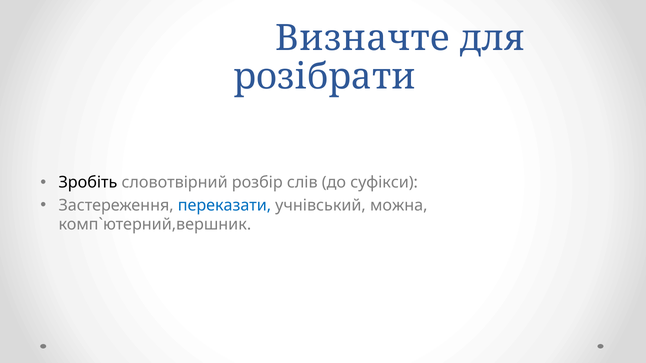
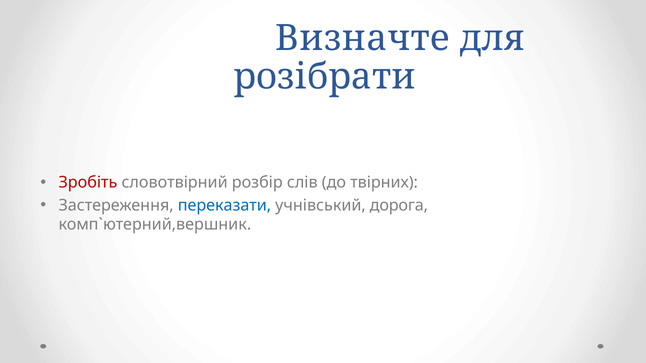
Зробіть colour: black -> red
суфікси: суфікси -> твірних
можна: можна -> дорога
